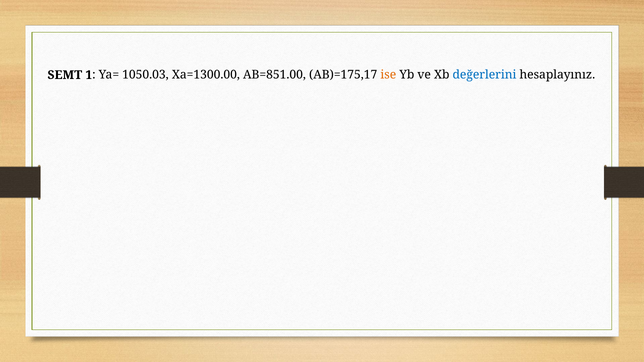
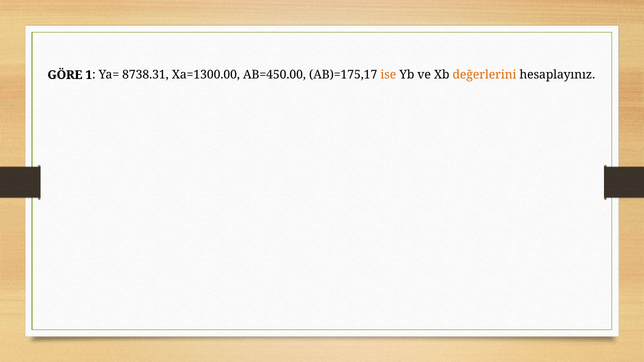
SEMT: SEMT -> GÖRE
1050.03: 1050.03 -> 8738.31
AB=851.00: AB=851.00 -> AB=450.00
değerlerini colour: blue -> orange
